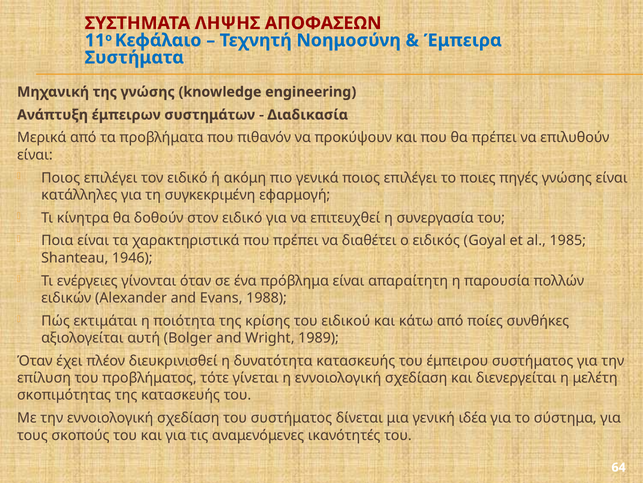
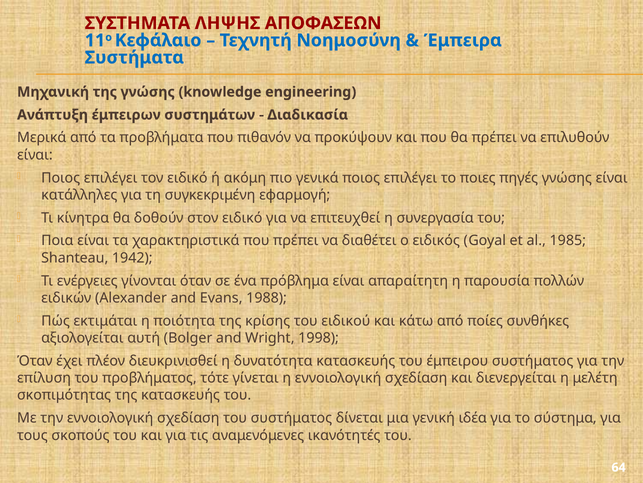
1946: 1946 -> 1942
1989: 1989 -> 1998
